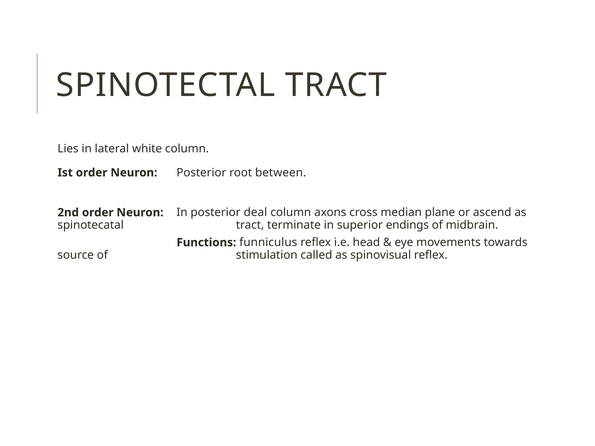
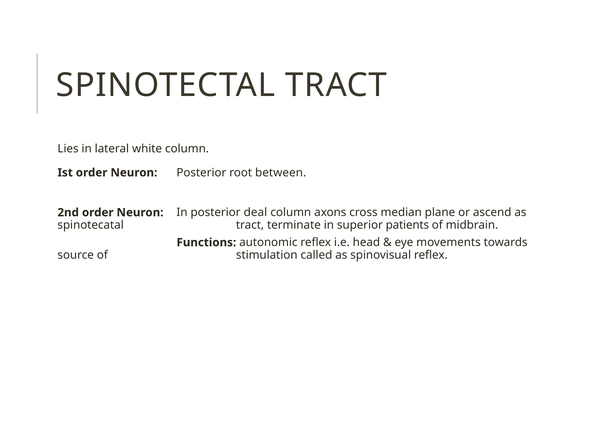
endings: endings -> patients
funniculus: funniculus -> autonomic
